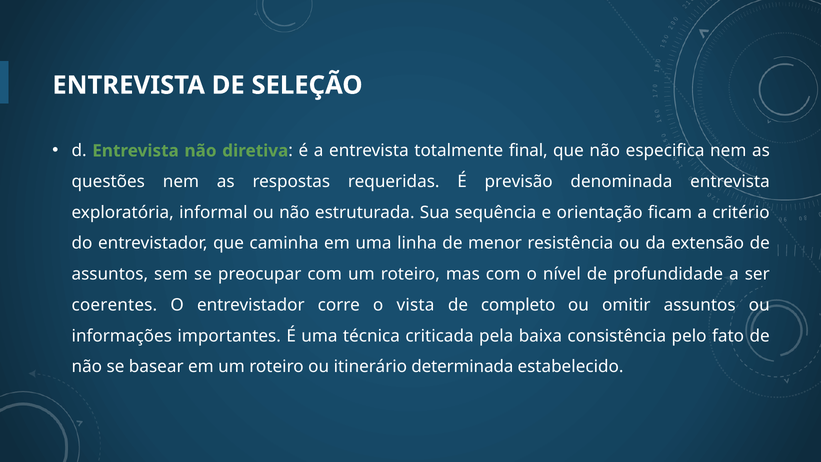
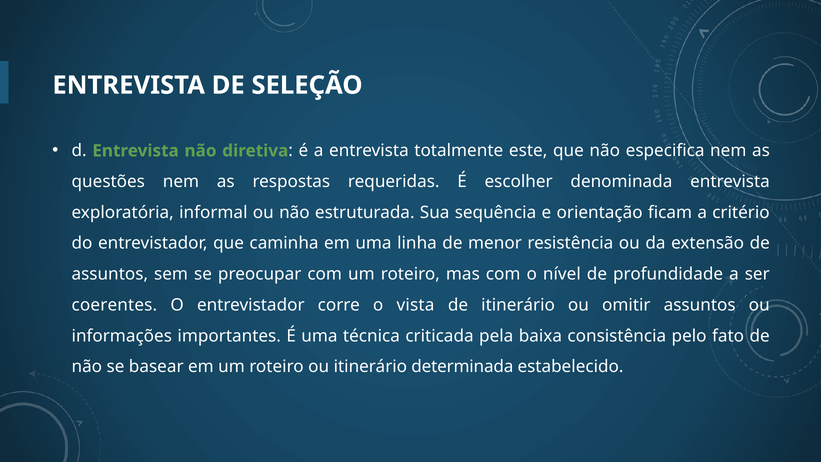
final: final -> este
previsão: previsão -> escolher
de completo: completo -> itinerário
